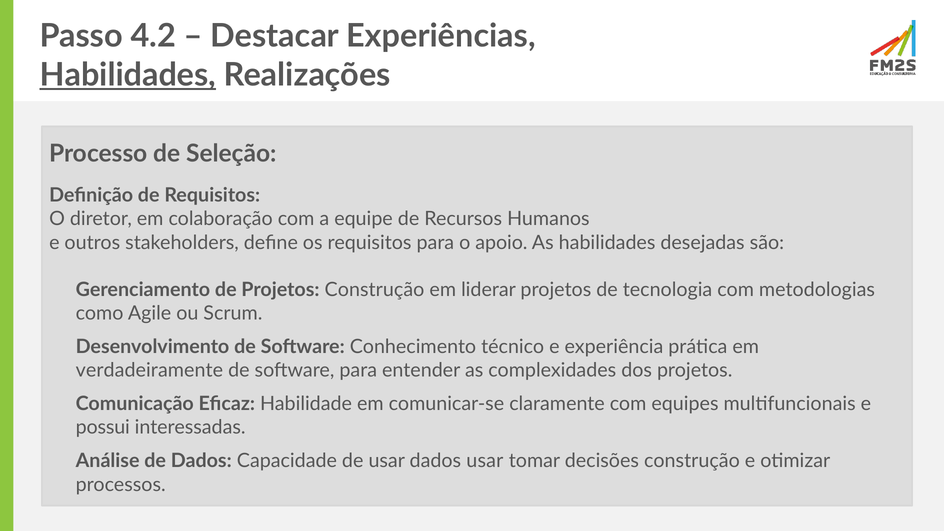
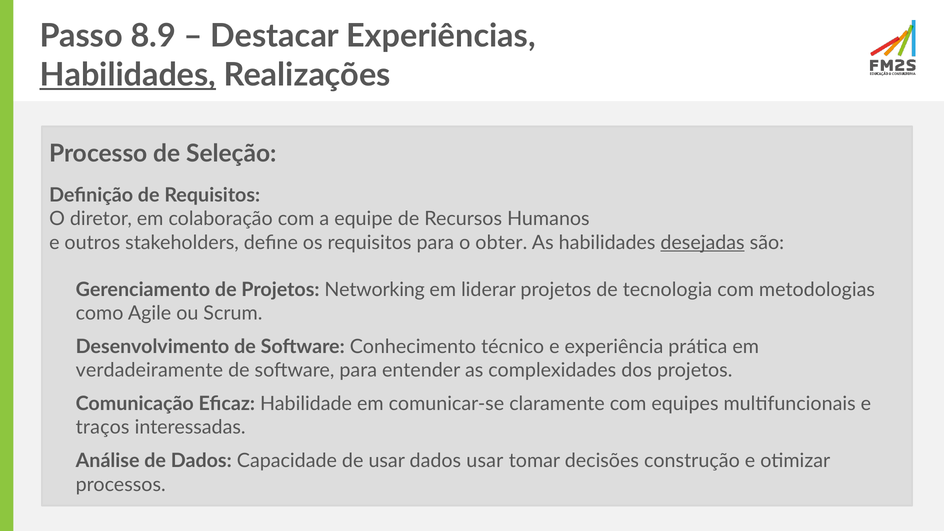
4.2: 4.2 -> 8.9
apoio: apoio -> obter
desejadas underline: none -> present
Projetos Construção: Construção -> Networking
possui: possui -> traços
